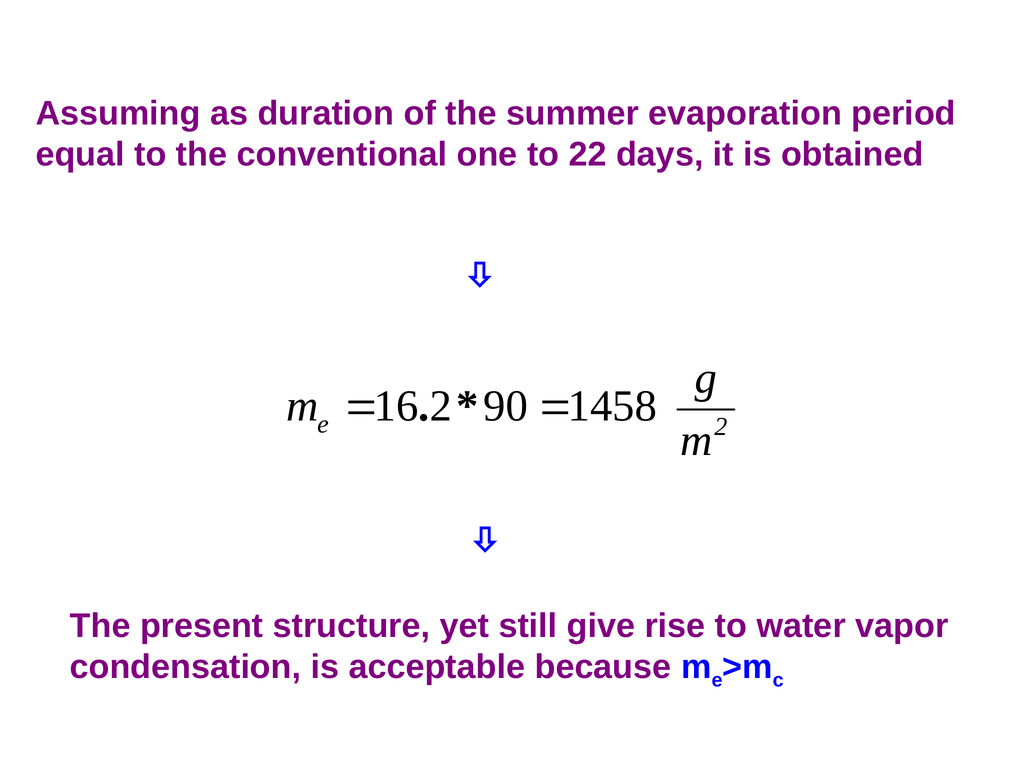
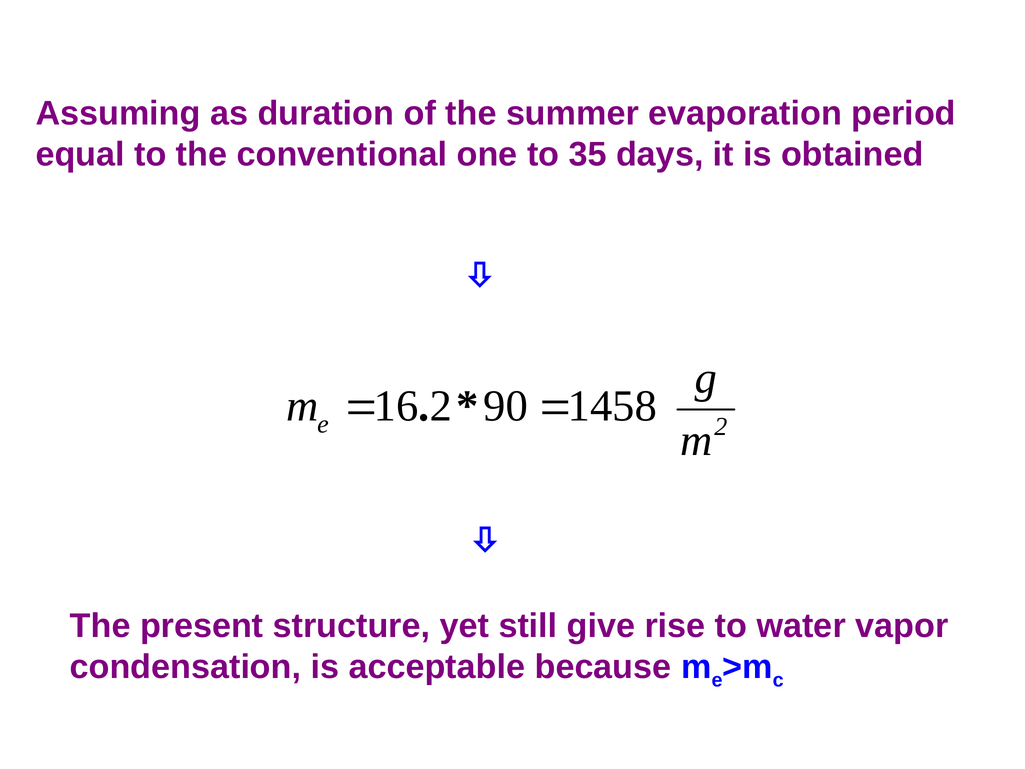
22: 22 -> 35
